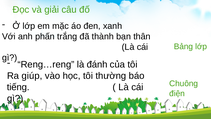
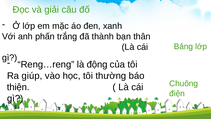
đánh: đánh -> động
tiếng: tiếng -> thiện
